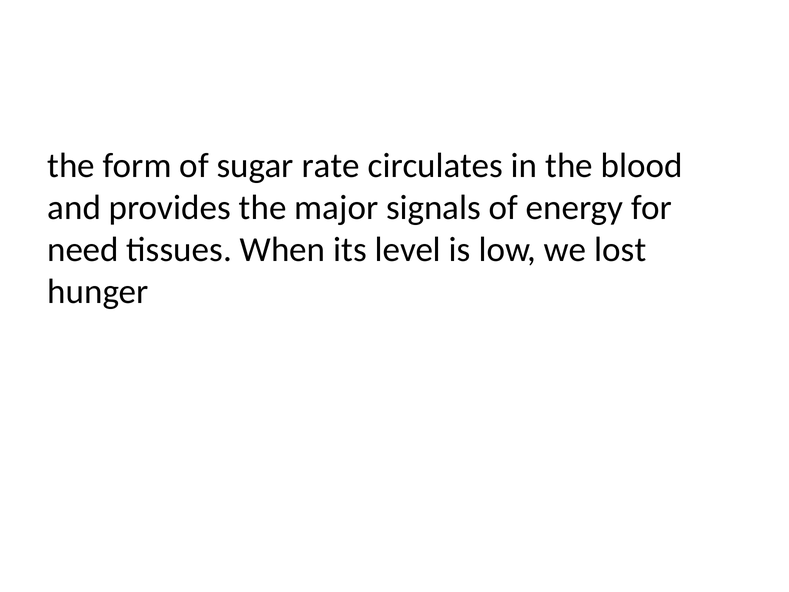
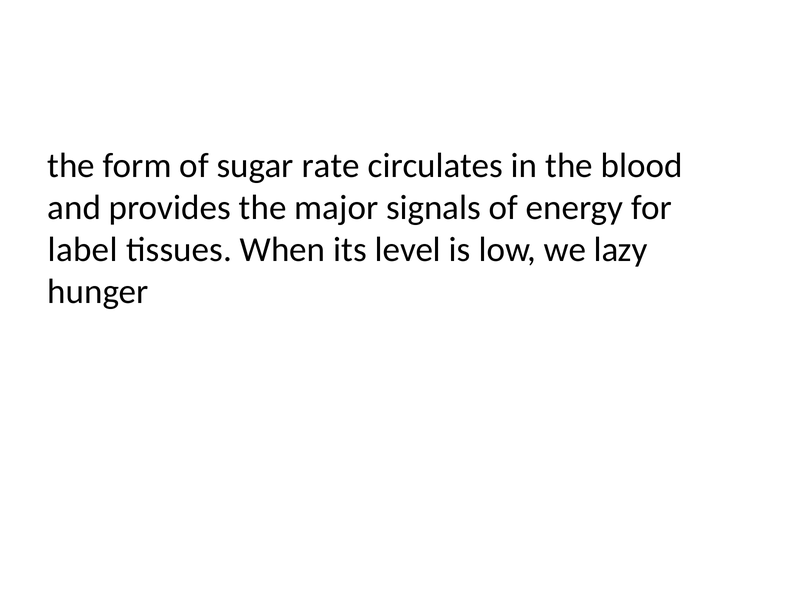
need: need -> label
lost: lost -> lazy
